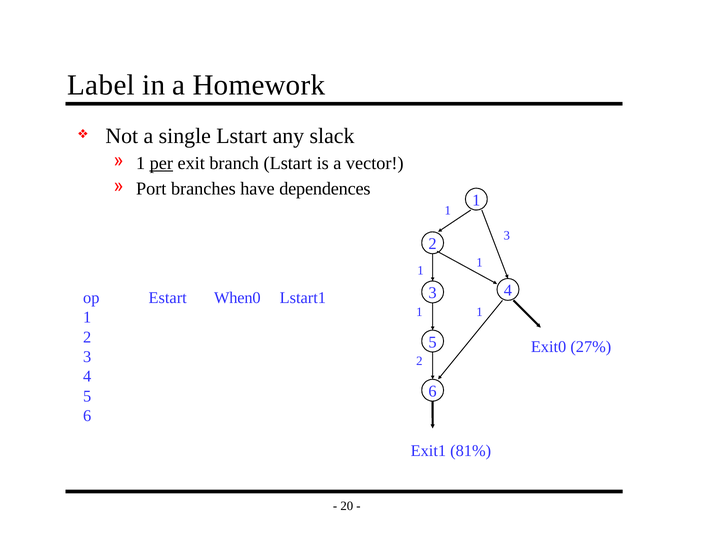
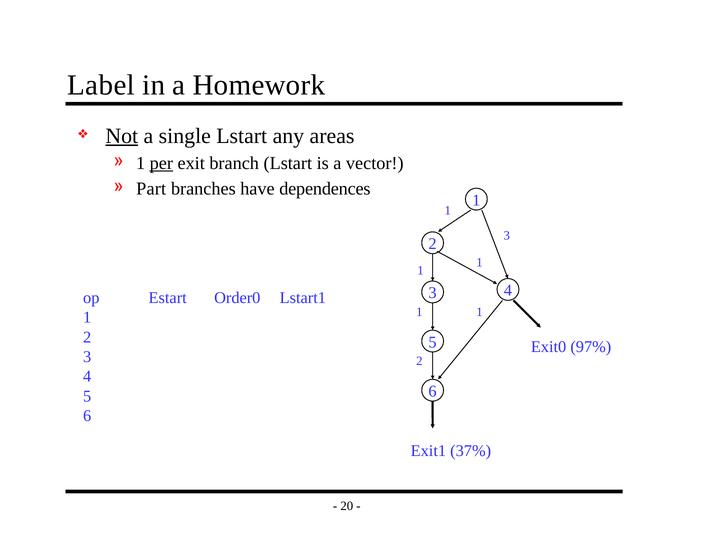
Not underline: none -> present
slack: slack -> areas
Port: Port -> Part
When0: When0 -> Order0
27%: 27% -> 97%
81%: 81% -> 37%
